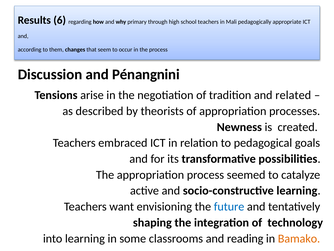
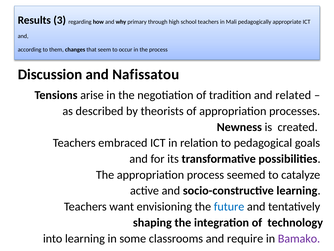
6: 6 -> 3
Pénangnini: Pénangnini -> Nafissatou
reading: reading -> require
Bamako colour: orange -> purple
